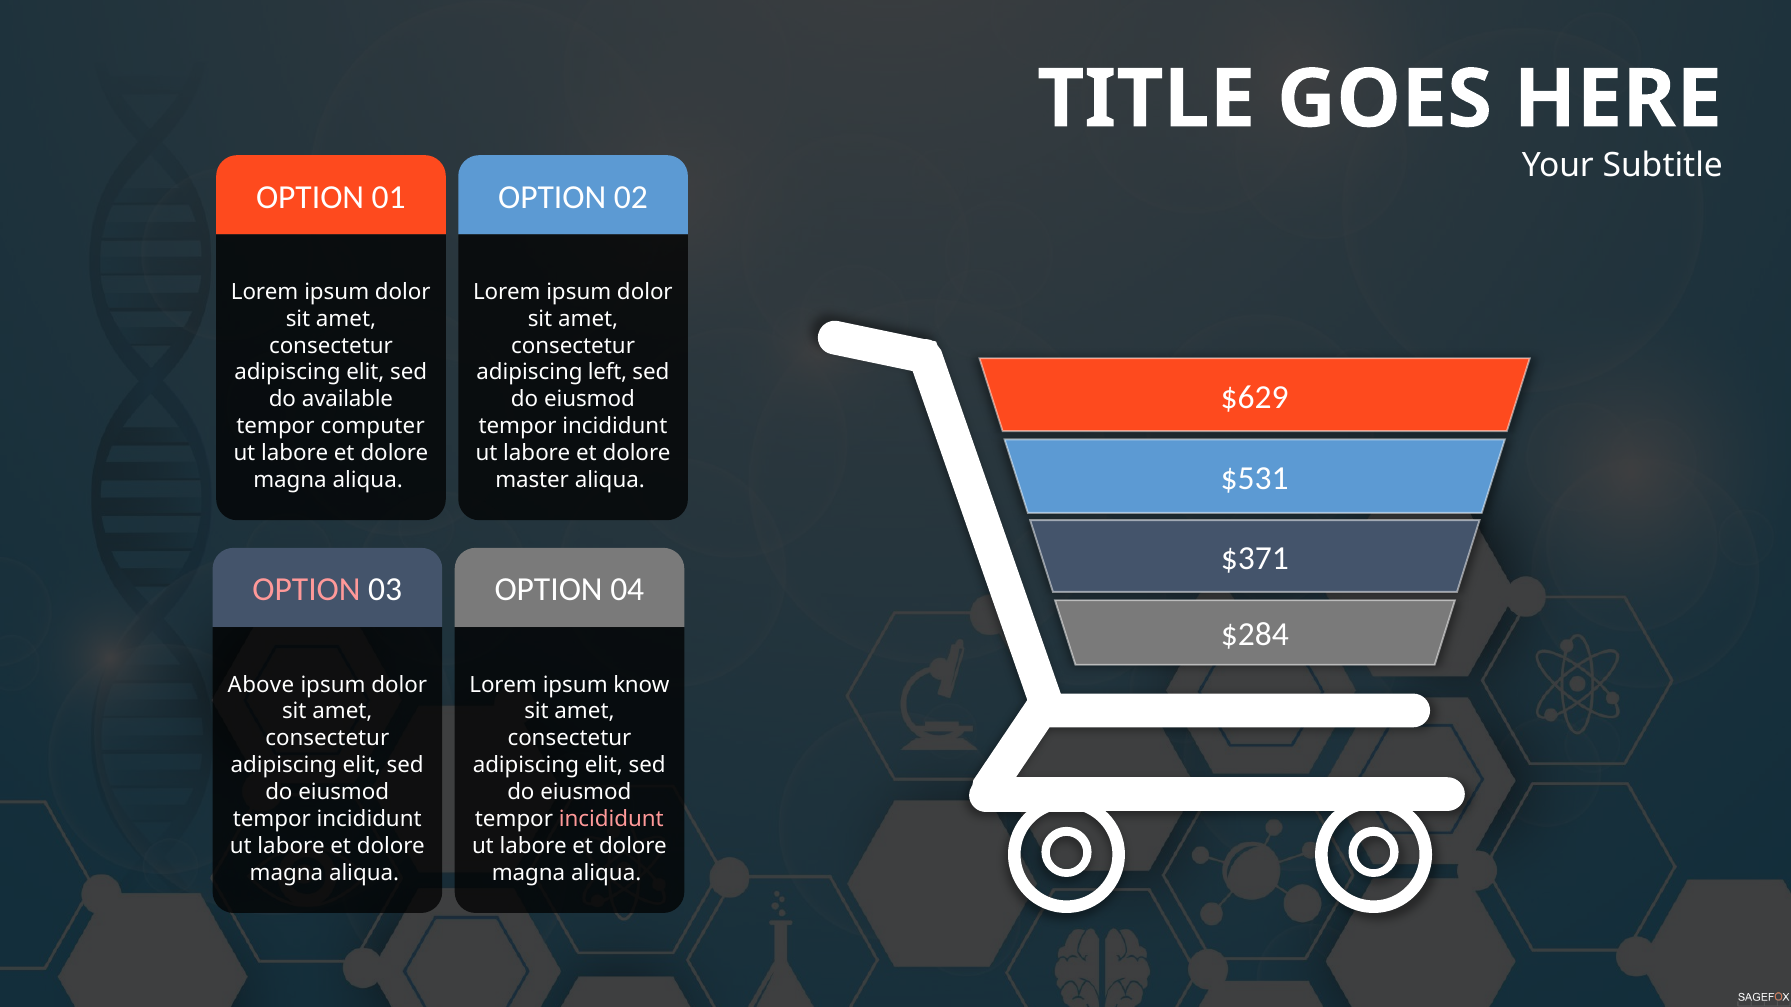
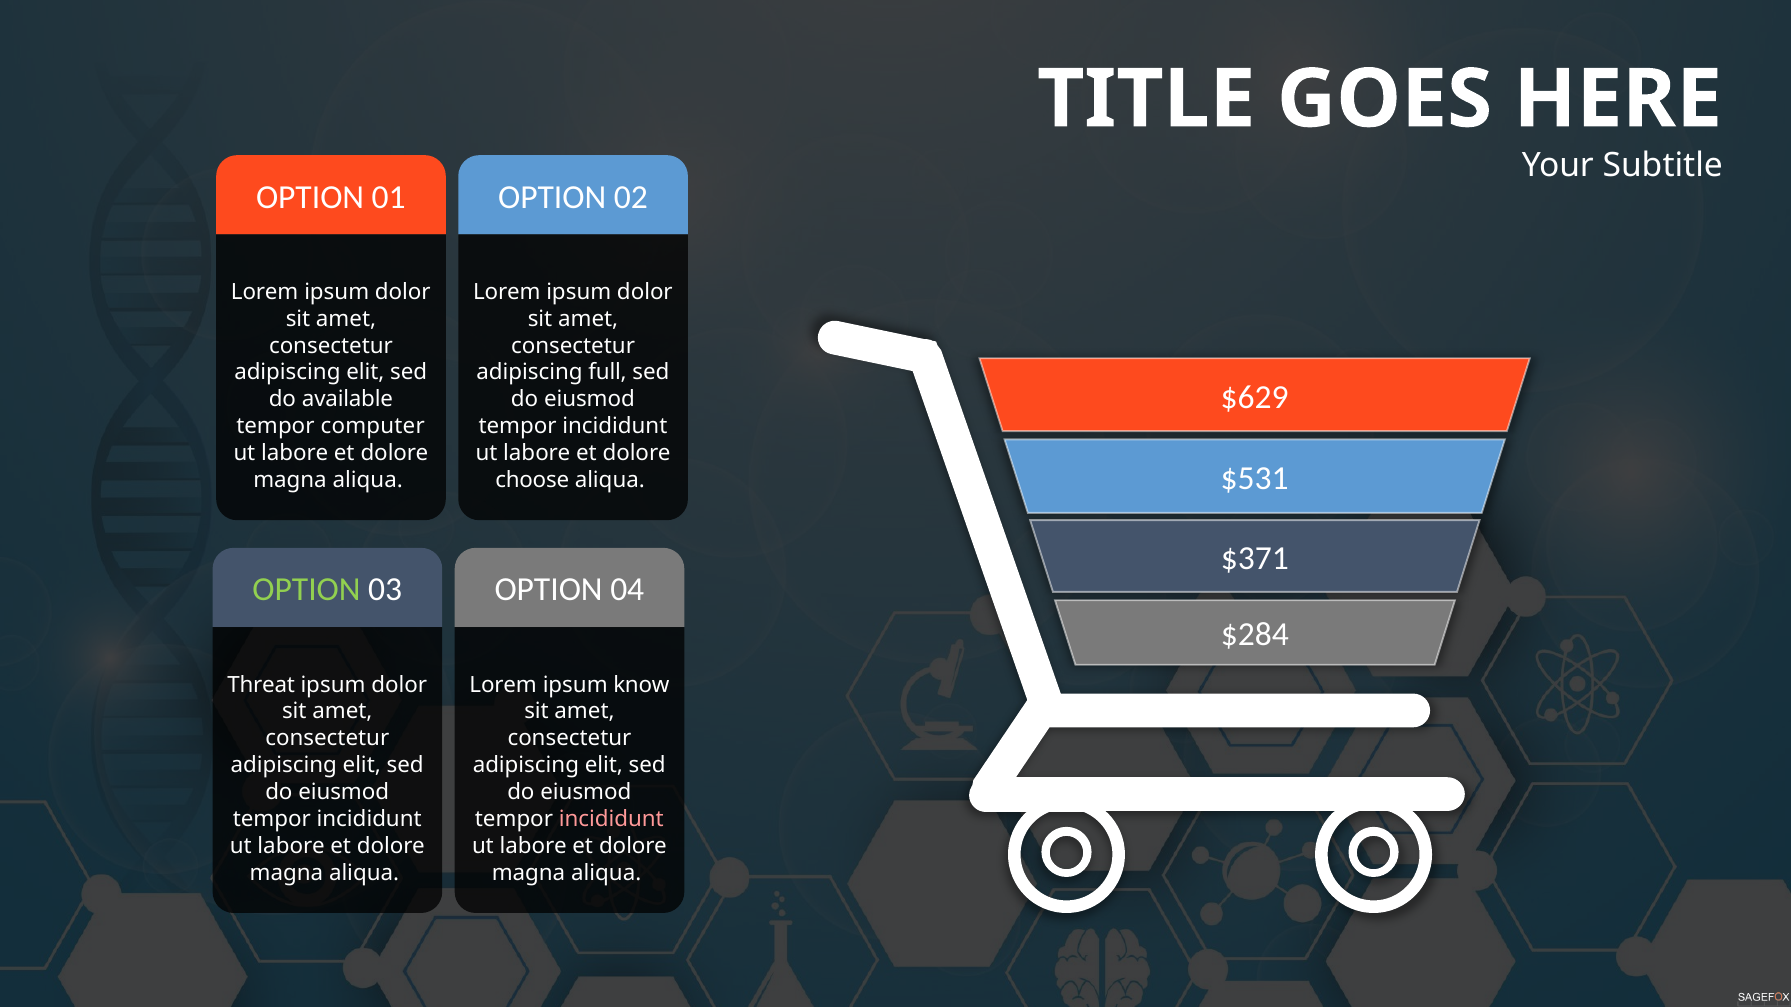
left: left -> full
master: master -> choose
OPTION at (307, 590) colour: pink -> light green
Above: Above -> Threat
